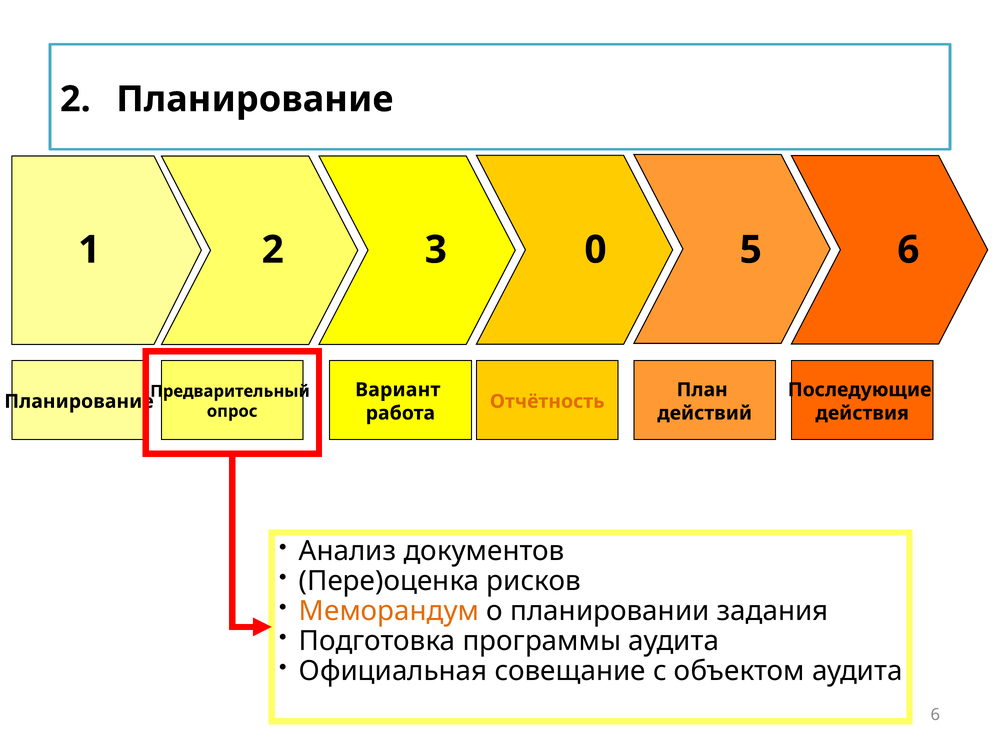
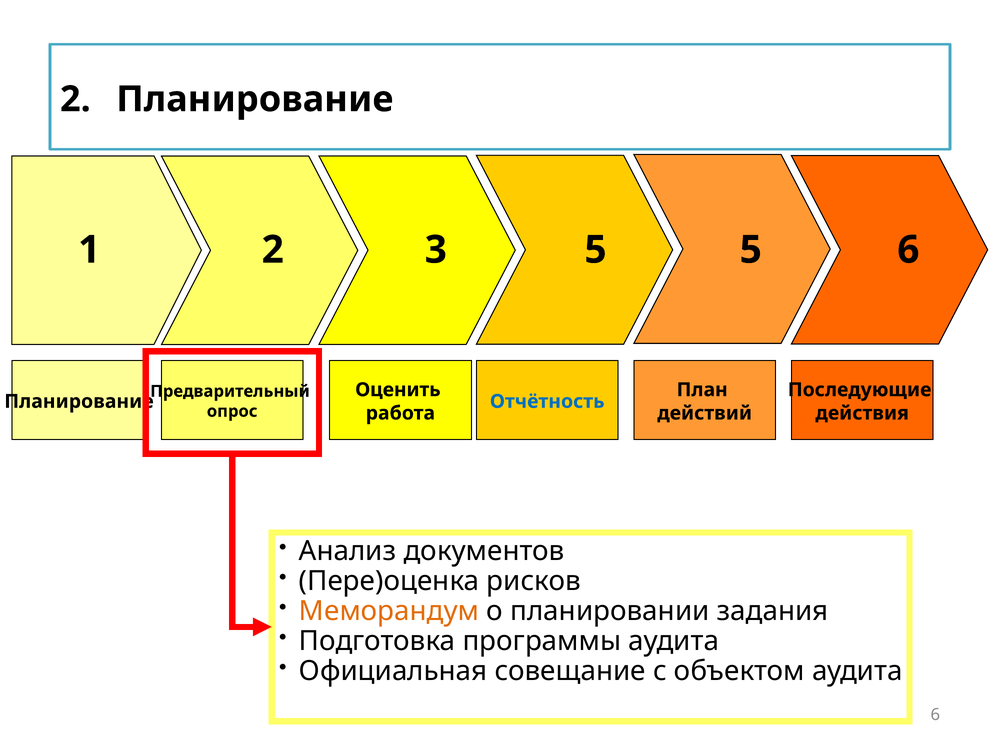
3 0: 0 -> 5
Вариант: Вариант -> Оценить
Отчётность colour: orange -> blue
